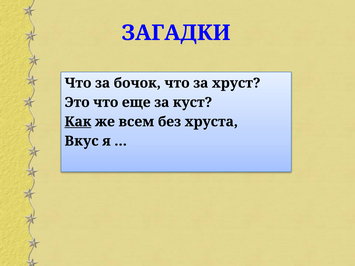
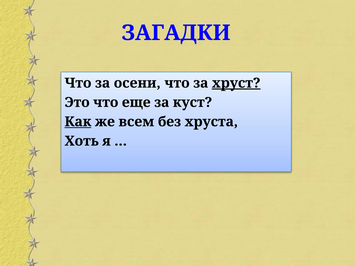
бочок: бочок -> осени
хруст underline: none -> present
Вкус: Вкус -> Хоть
